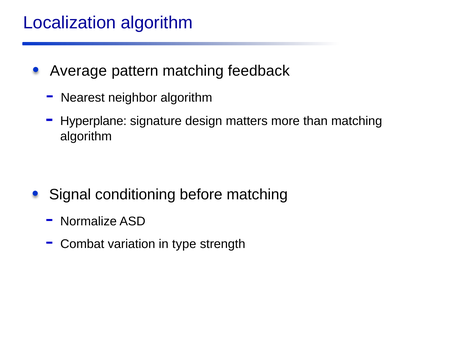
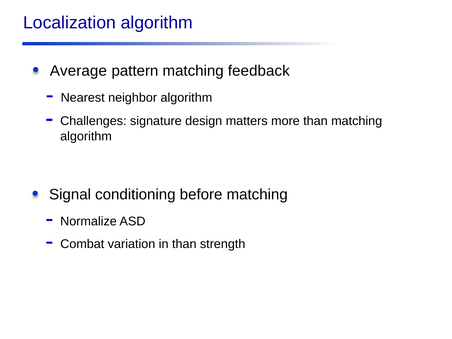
Hyperplane: Hyperplane -> Challenges
in type: type -> than
